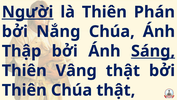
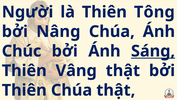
Người underline: present -> none
Phán: Phán -> Tông
Nắng: Nắng -> Nâng
Thập: Thập -> Chúc
